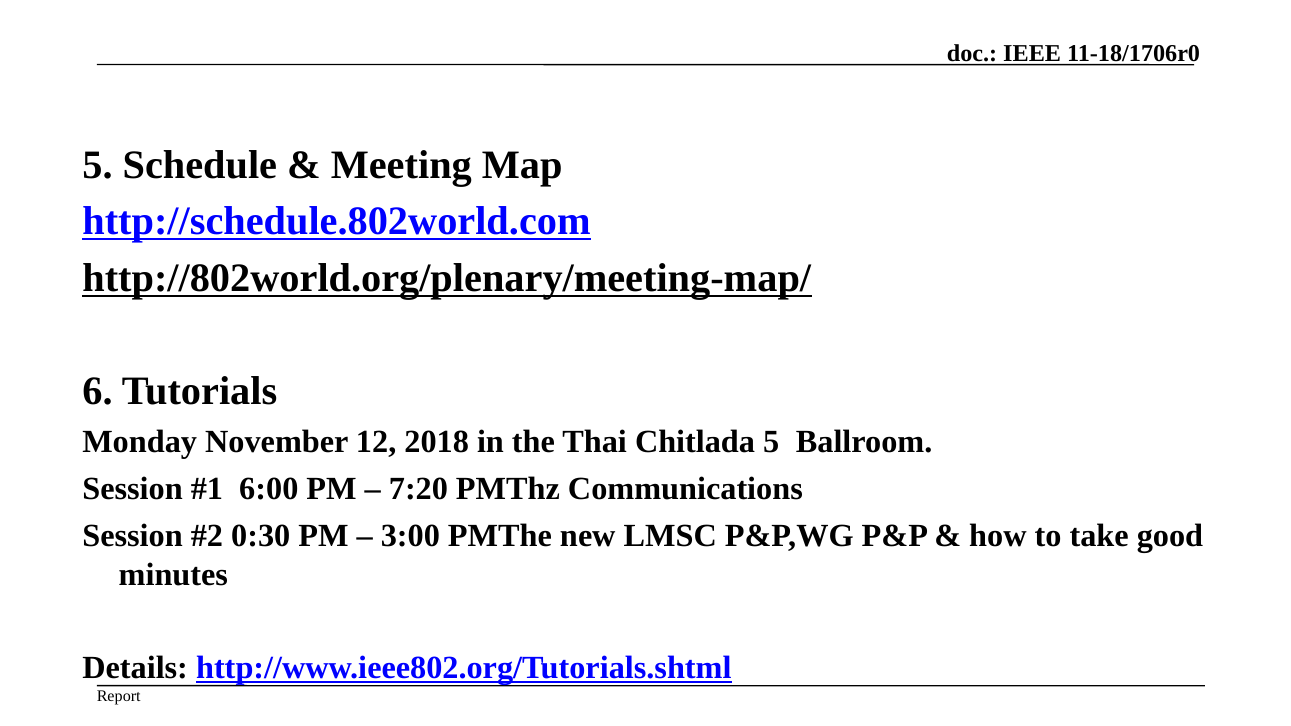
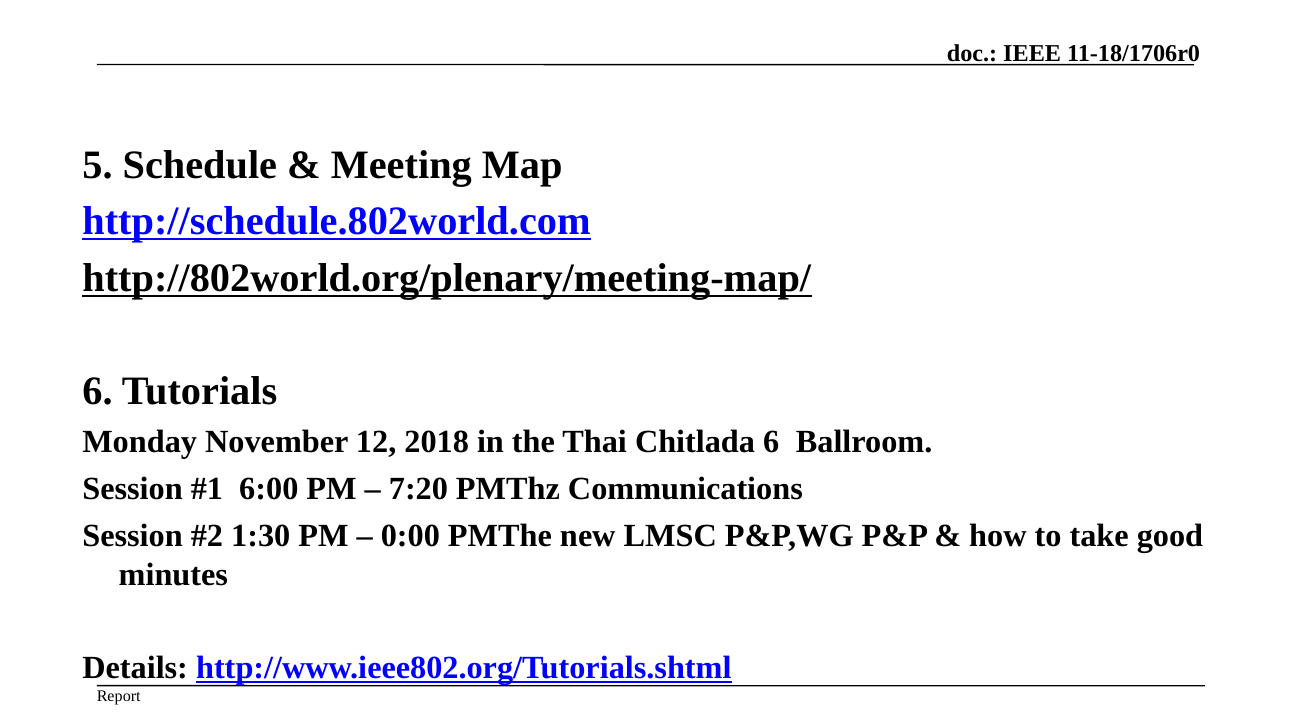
Chitlada 5: 5 -> 6
0:30: 0:30 -> 1:30
3:00: 3:00 -> 0:00
